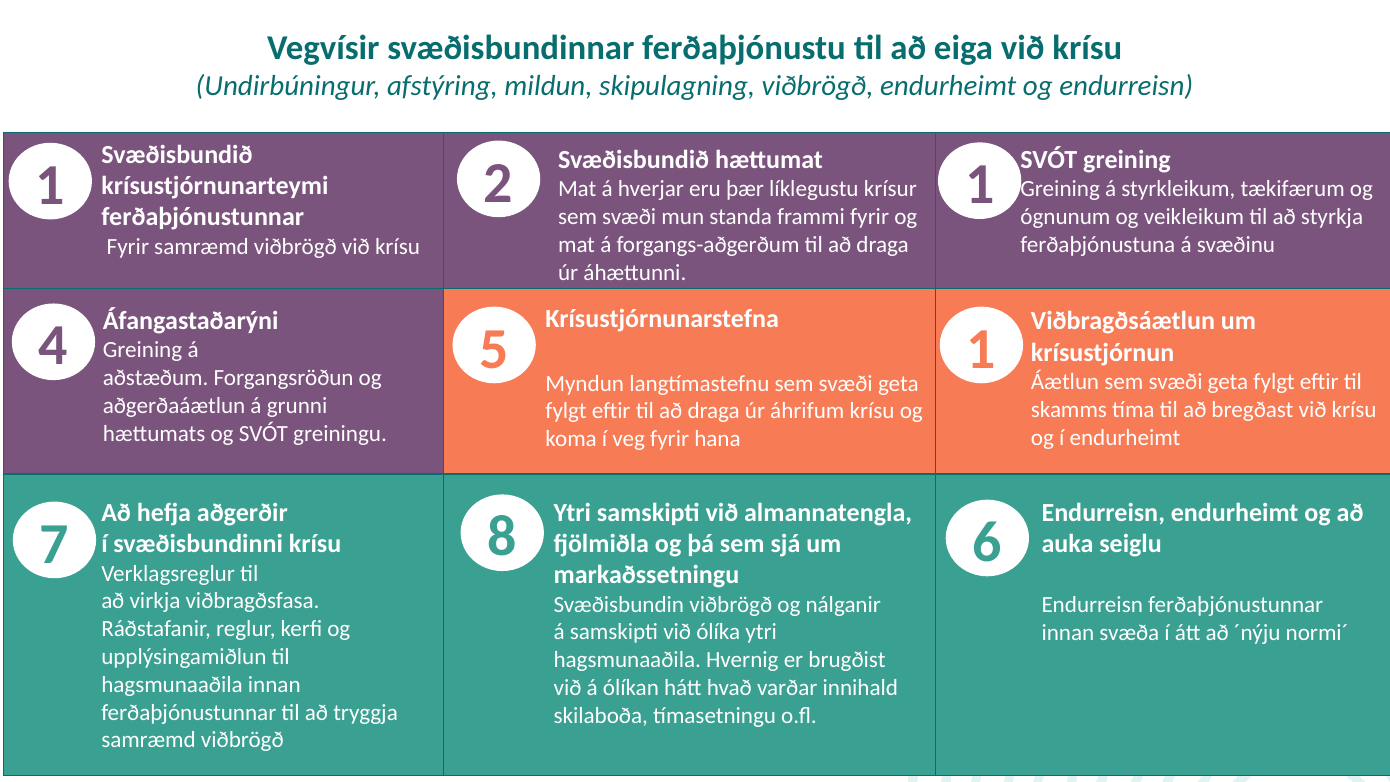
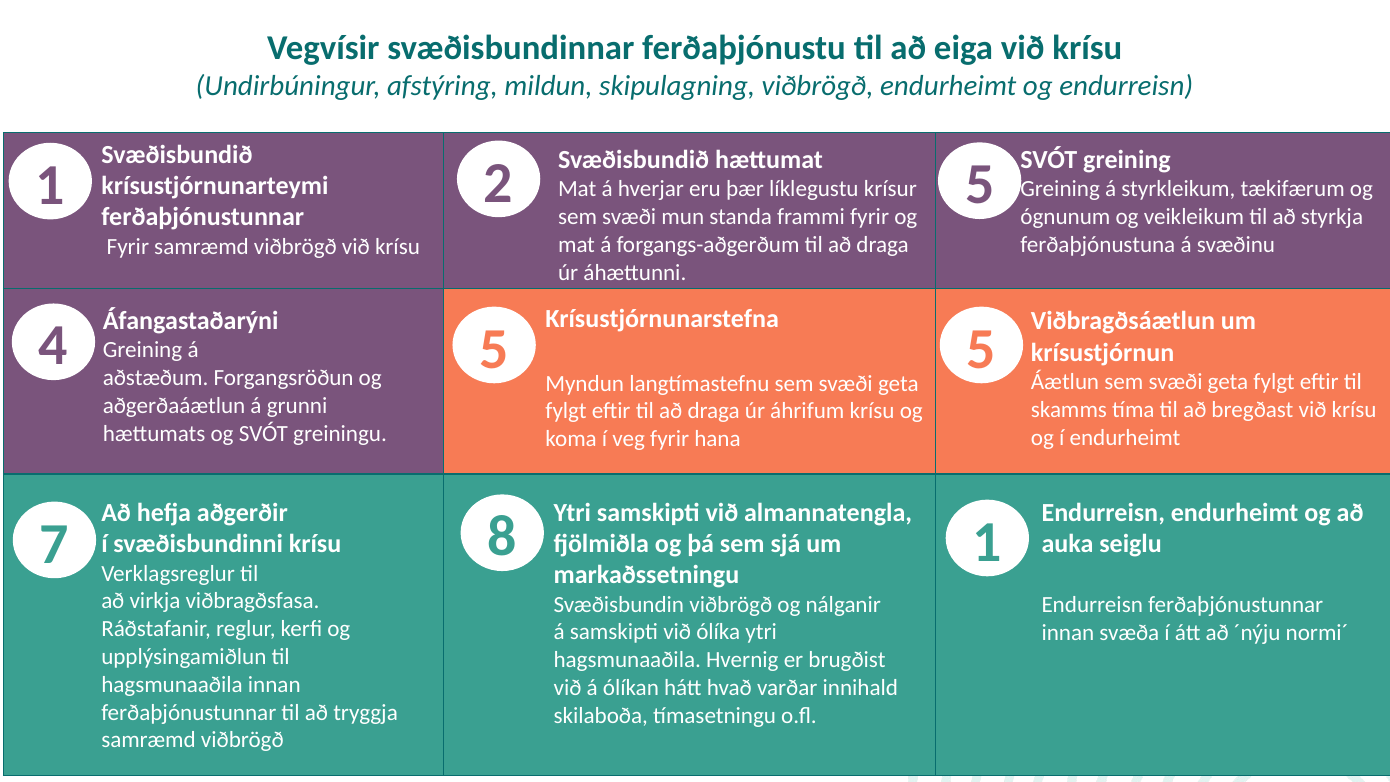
2 1: 1 -> 5
5 1: 1 -> 5
8 6: 6 -> 1
